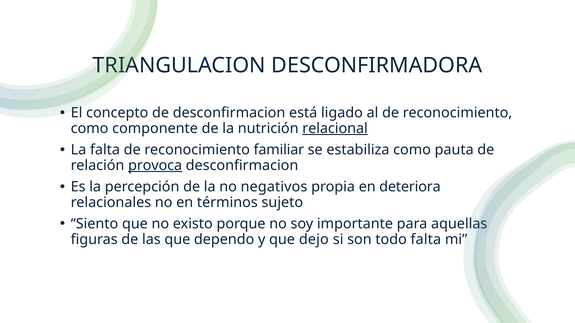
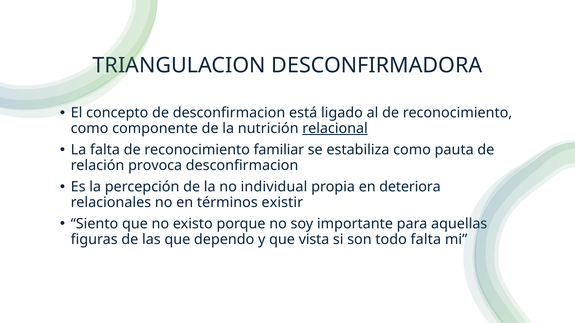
provoca underline: present -> none
negativos: negativos -> individual
sujeto: sujeto -> existir
dejo: dejo -> vista
